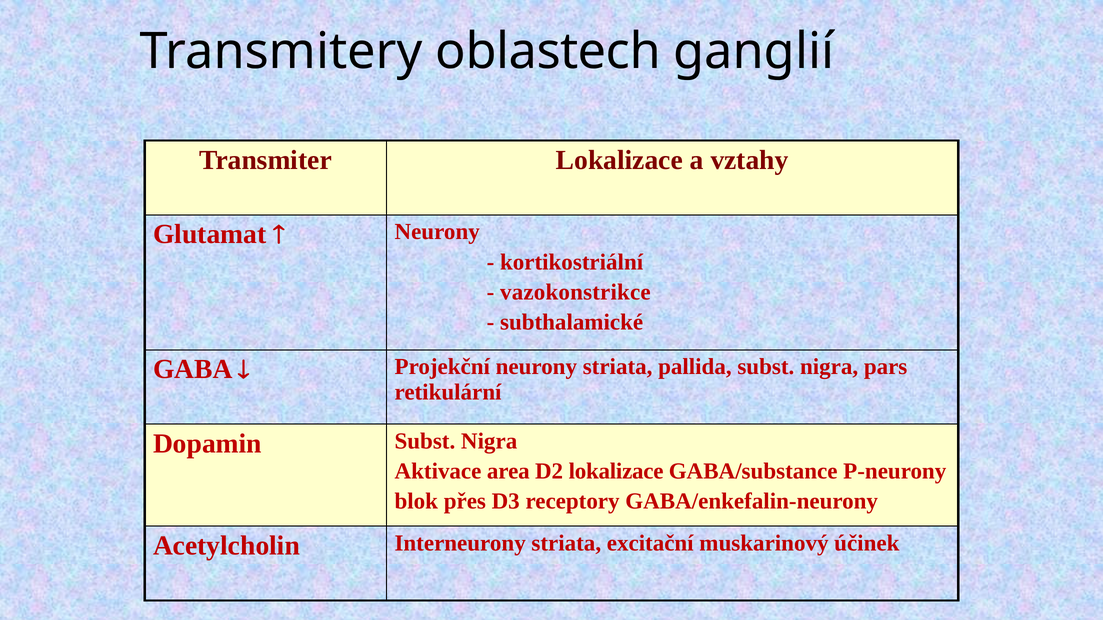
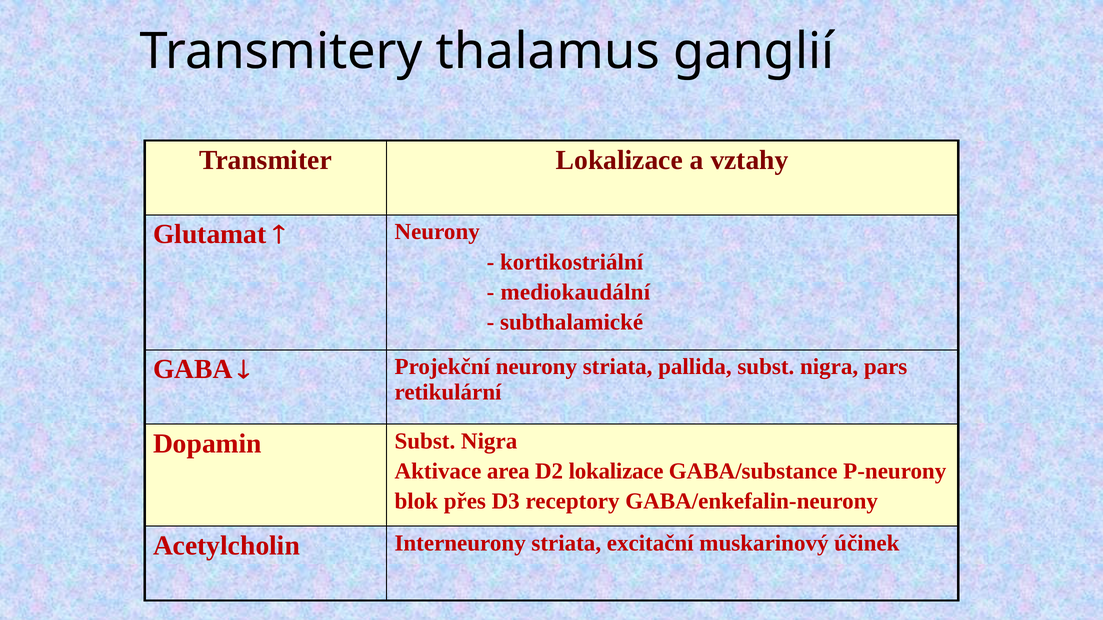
oblastech: oblastech -> thalamus
vazokonstrikce: vazokonstrikce -> mediokaudální
